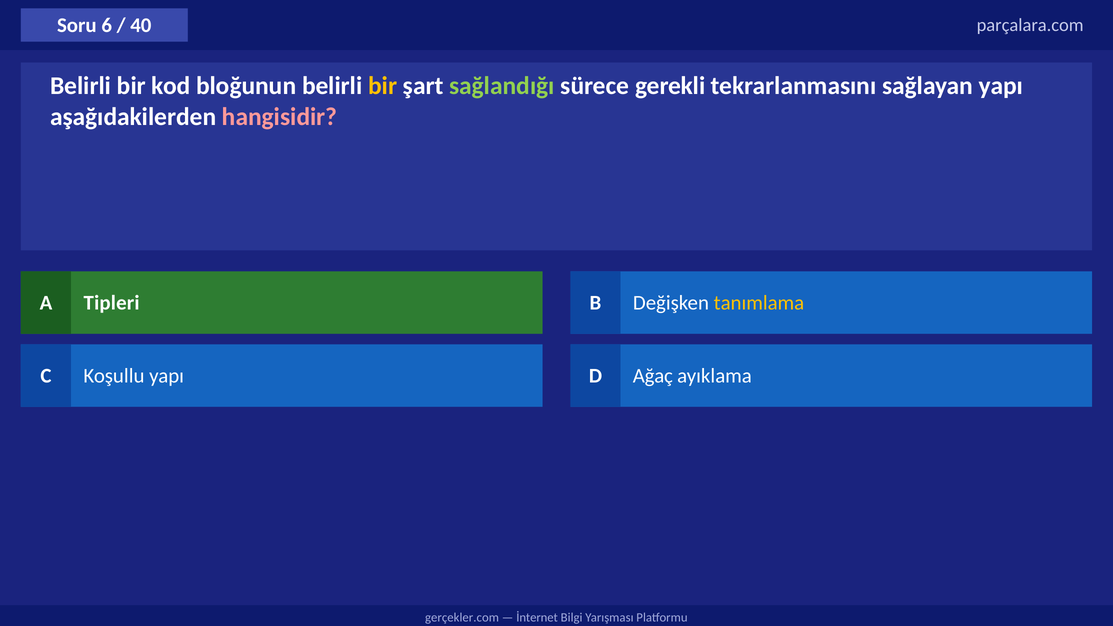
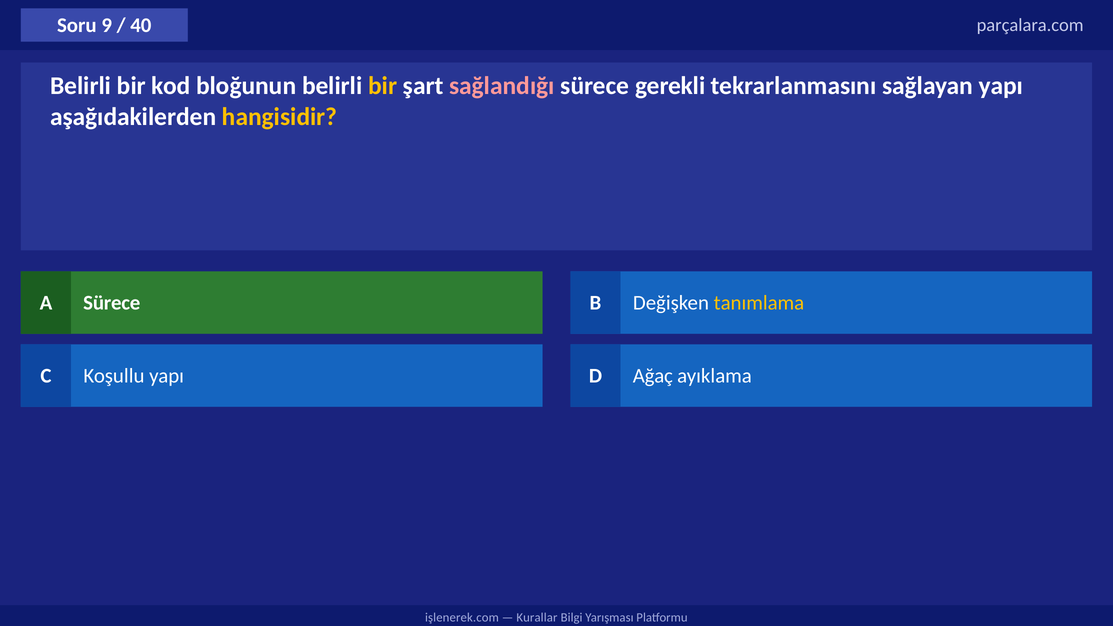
6: 6 -> 9
sağlandığı colour: light green -> pink
hangisidir colour: pink -> yellow
A Tipleri: Tipleri -> Sürece
gerçekler.com: gerçekler.com -> işlenerek.com
İnternet: İnternet -> Kurallar
